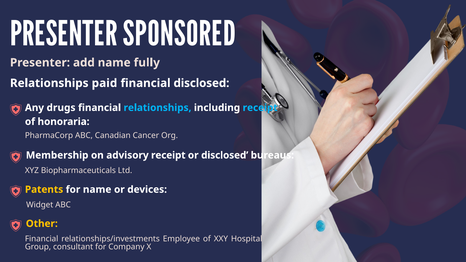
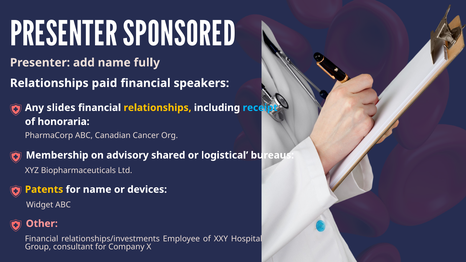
financial disclosed: disclosed -> speakers
drugs: drugs -> slides
relationships at (157, 108) colour: light blue -> yellow
advisory receipt: receipt -> shared
or disclosed: disclosed -> logistical
Other colour: yellow -> pink
